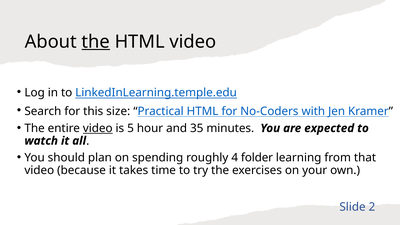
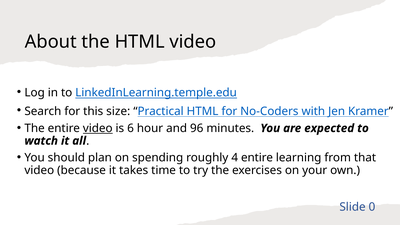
the at (96, 42) underline: present -> none
5: 5 -> 6
35: 35 -> 96
4 folder: folder -> entire
2: 2 -> 0
